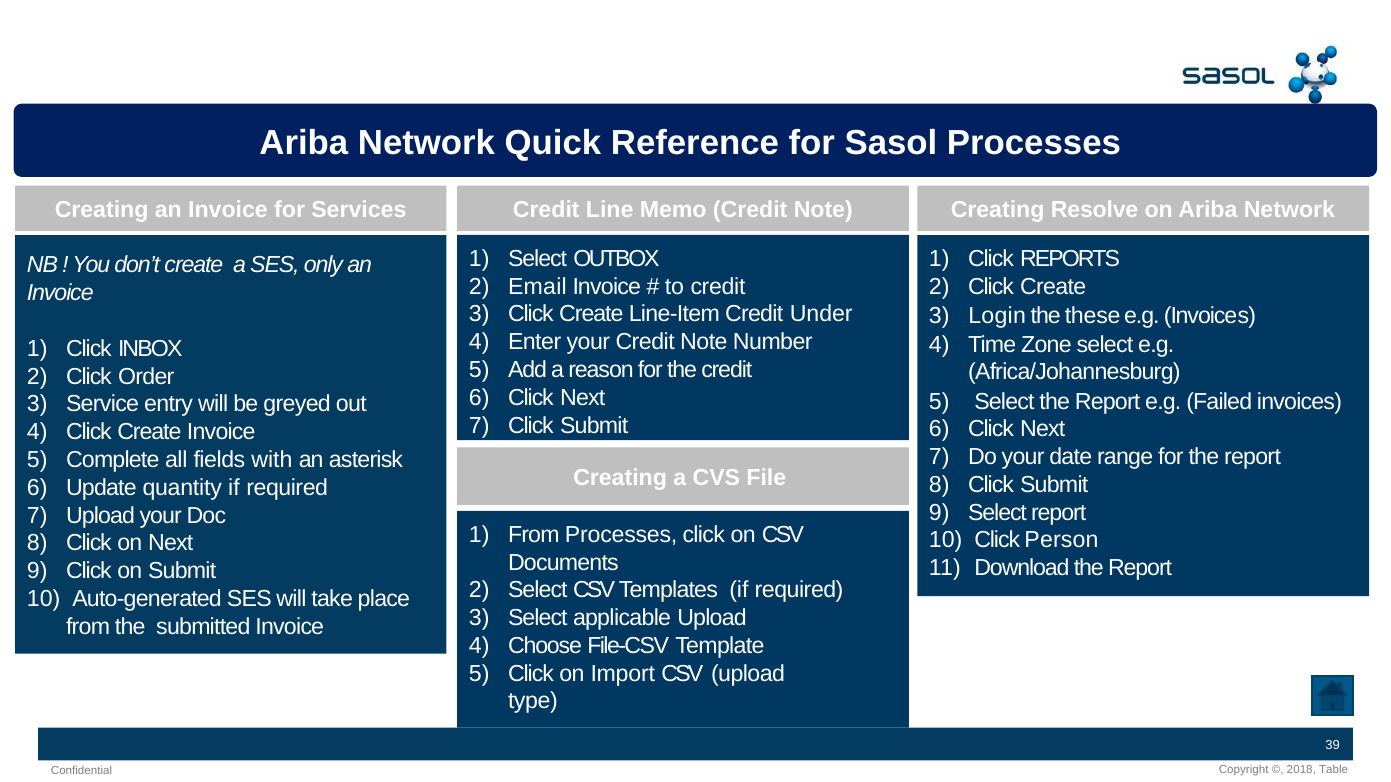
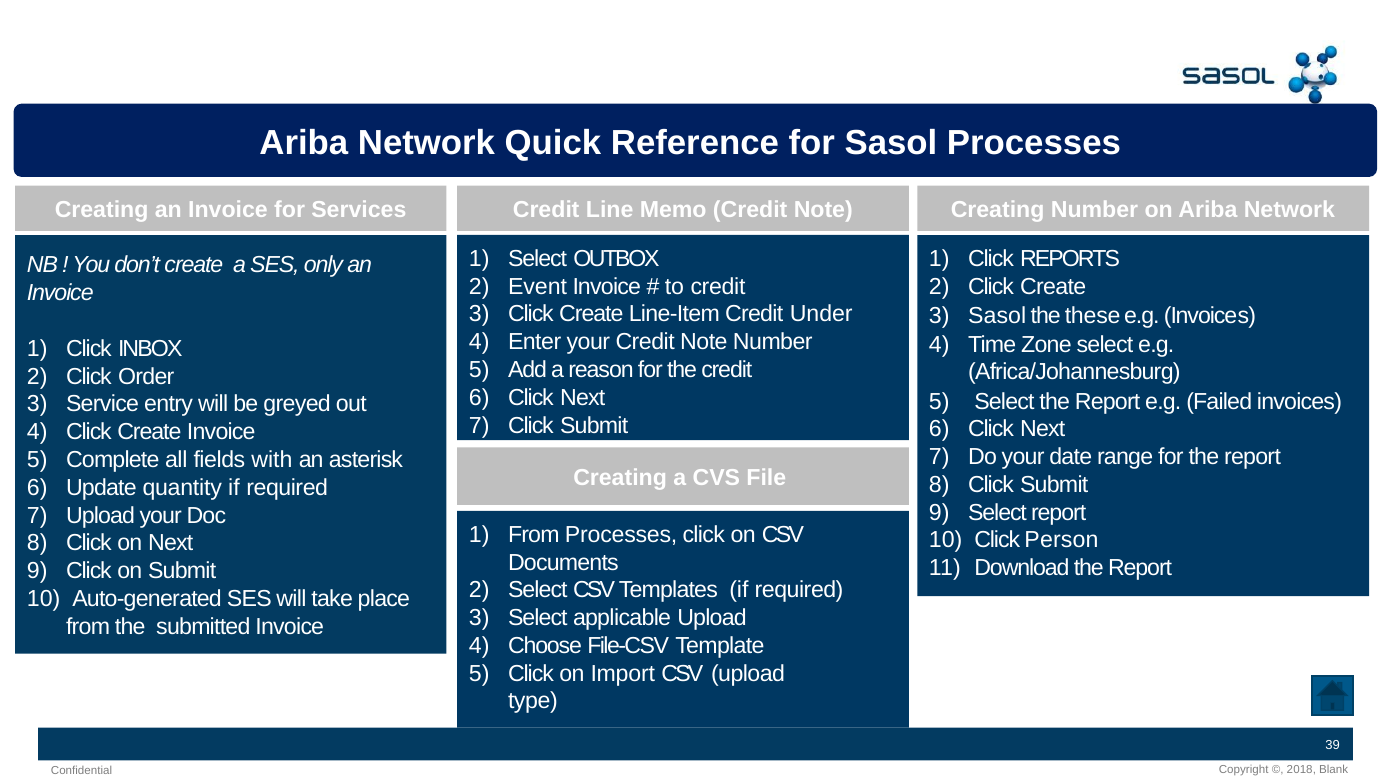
Creating Resolve: Resolve -> Number
Email: Email -> Event
Login at (997, 316): Login -> Sasol
Table: Table -> Blank
